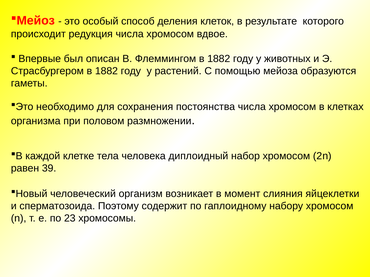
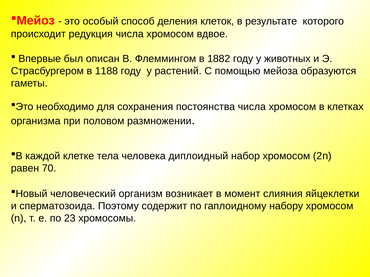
Страсбургером в 1882: 1882 -> 1188
39: 39 -> 70
